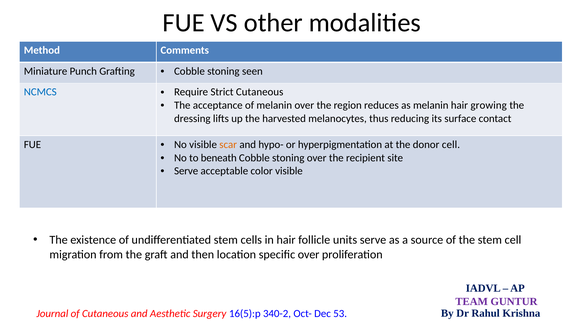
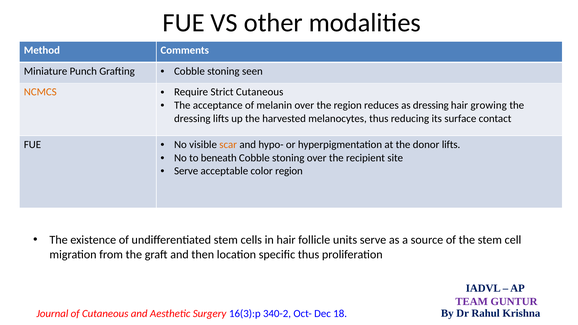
NCMCS colour: blue -> orange
as melanin: melanin -> dressing
donor cell: cell -> lifts
color visible: visible -> region
specific over: over -> thus
16(5):p: 16(5):p -> 16(3):p
53: 53 -> 18
